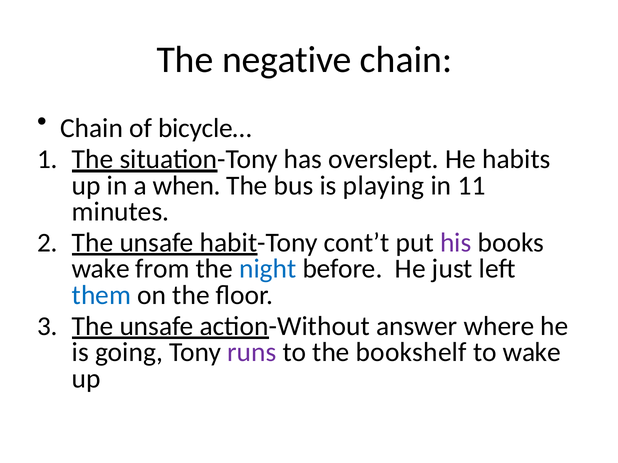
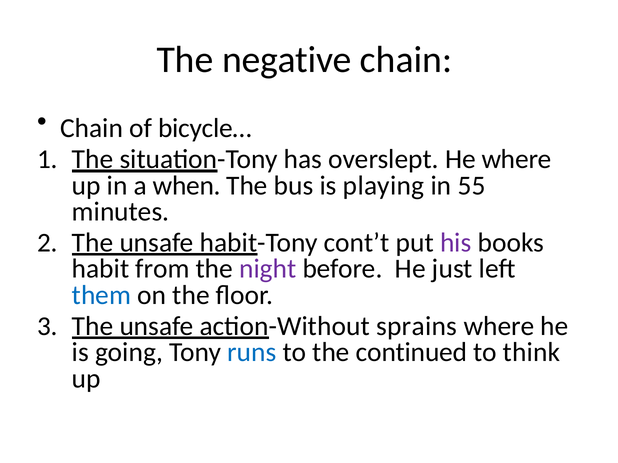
He habits: habits -> where
11: 11 -> 55
wake at (101, 269): wake -> habit
night colour: blue -> purple
answer: answer -> sprains
runs colour: purple -> blue
bookshelf: bookshelf -> continued
to wake: wake -> think
